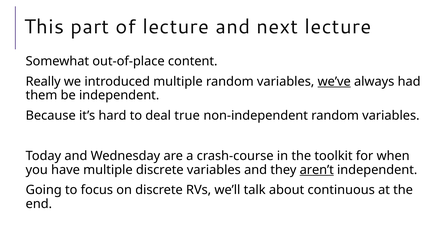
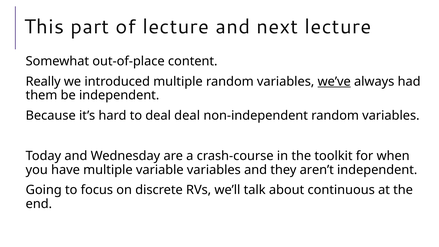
deal true: true -> deal
multiple discrete: discrete -> variable
aren’t underline: present -> none
